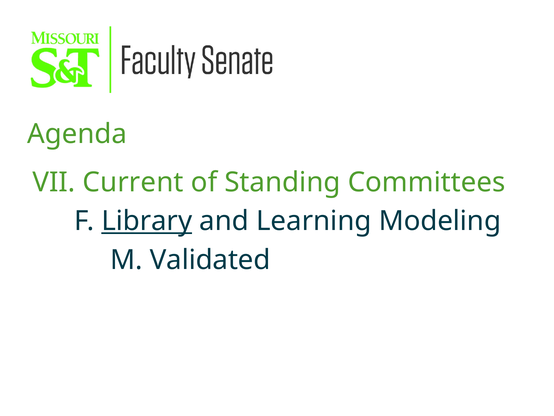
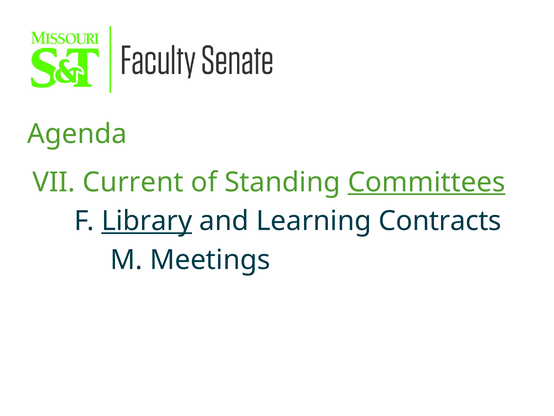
Committees underline: none -> present
Modeling: Modeling -> Contracts
Validated: Validated -> Meetings
